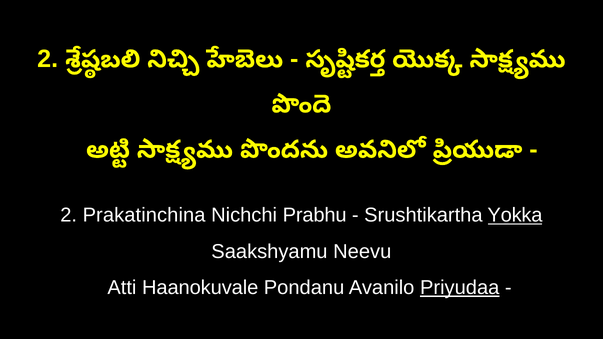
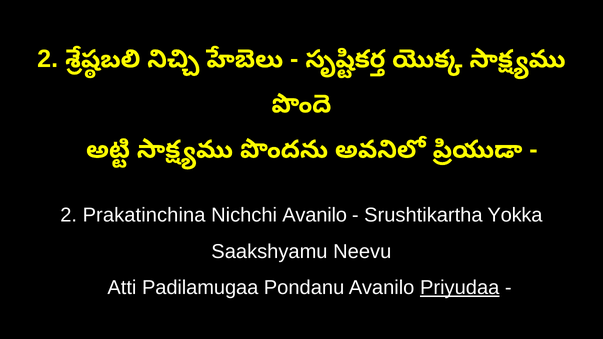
Nichchi Prabhu: Prabhu -> Avanilo
Yokka underline: present -> none
Haanokuvale: Haanokuvale -> Padilamugaa
